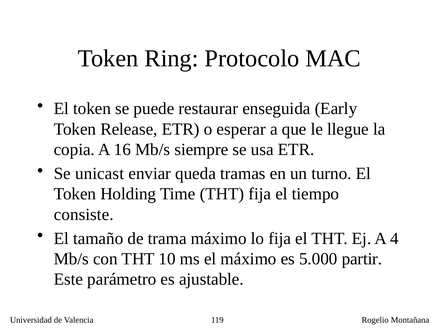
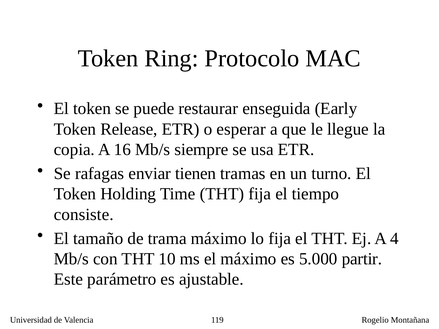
unicast: unicast -> rafagas
queda: queda -> tienen
